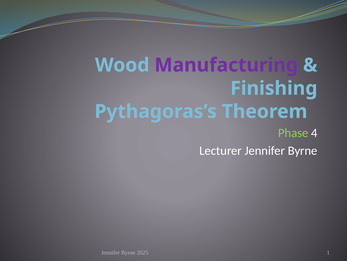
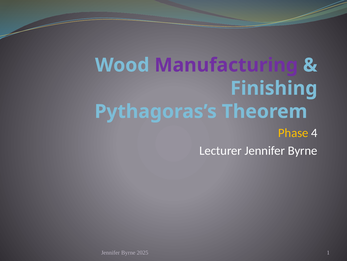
Phase colour: light green -> yellow
